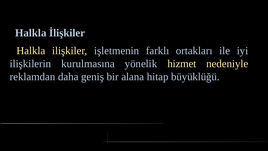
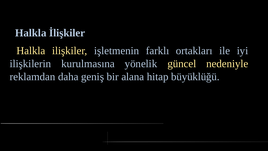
hizmet: hizmet -> güncel
